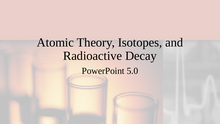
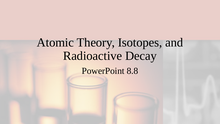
5.0: 5.0 -> 8.8
